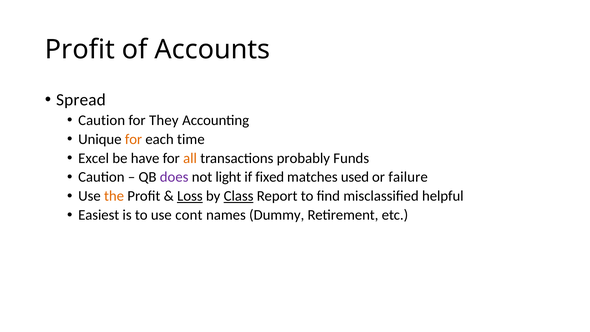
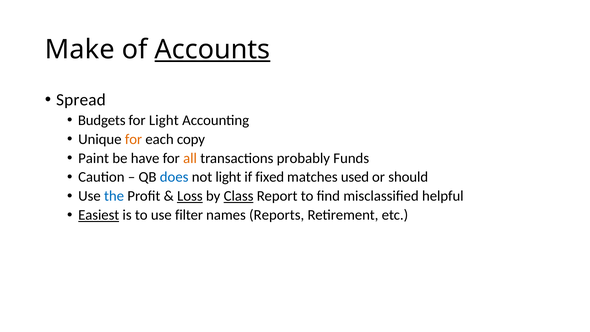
Profit at (80, 50): Profit -> Make
Accounts underline: none -> present
Caution at (102, 120): Caution -> Budgets
for They: They -> Light
time: time -> copy
Excel: Excel -> Paint
does colour: purple -> blue
failure: failure -> should
the colour: orange -> blue
Easiest underline: none -> present
cont: cont -> filter
Dummy: Dummy -> Reports
